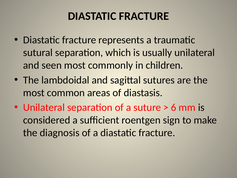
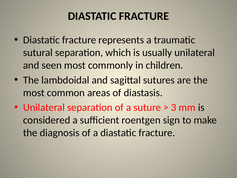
6: 6 -> 3
